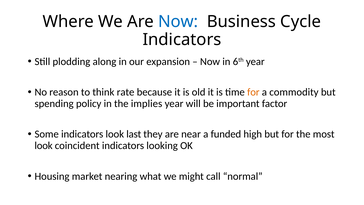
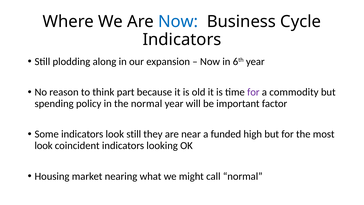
rate: rate -> part
for at (253, 92) colour: orange -> purple
the implies: implies -> normal
look last: last -> still
